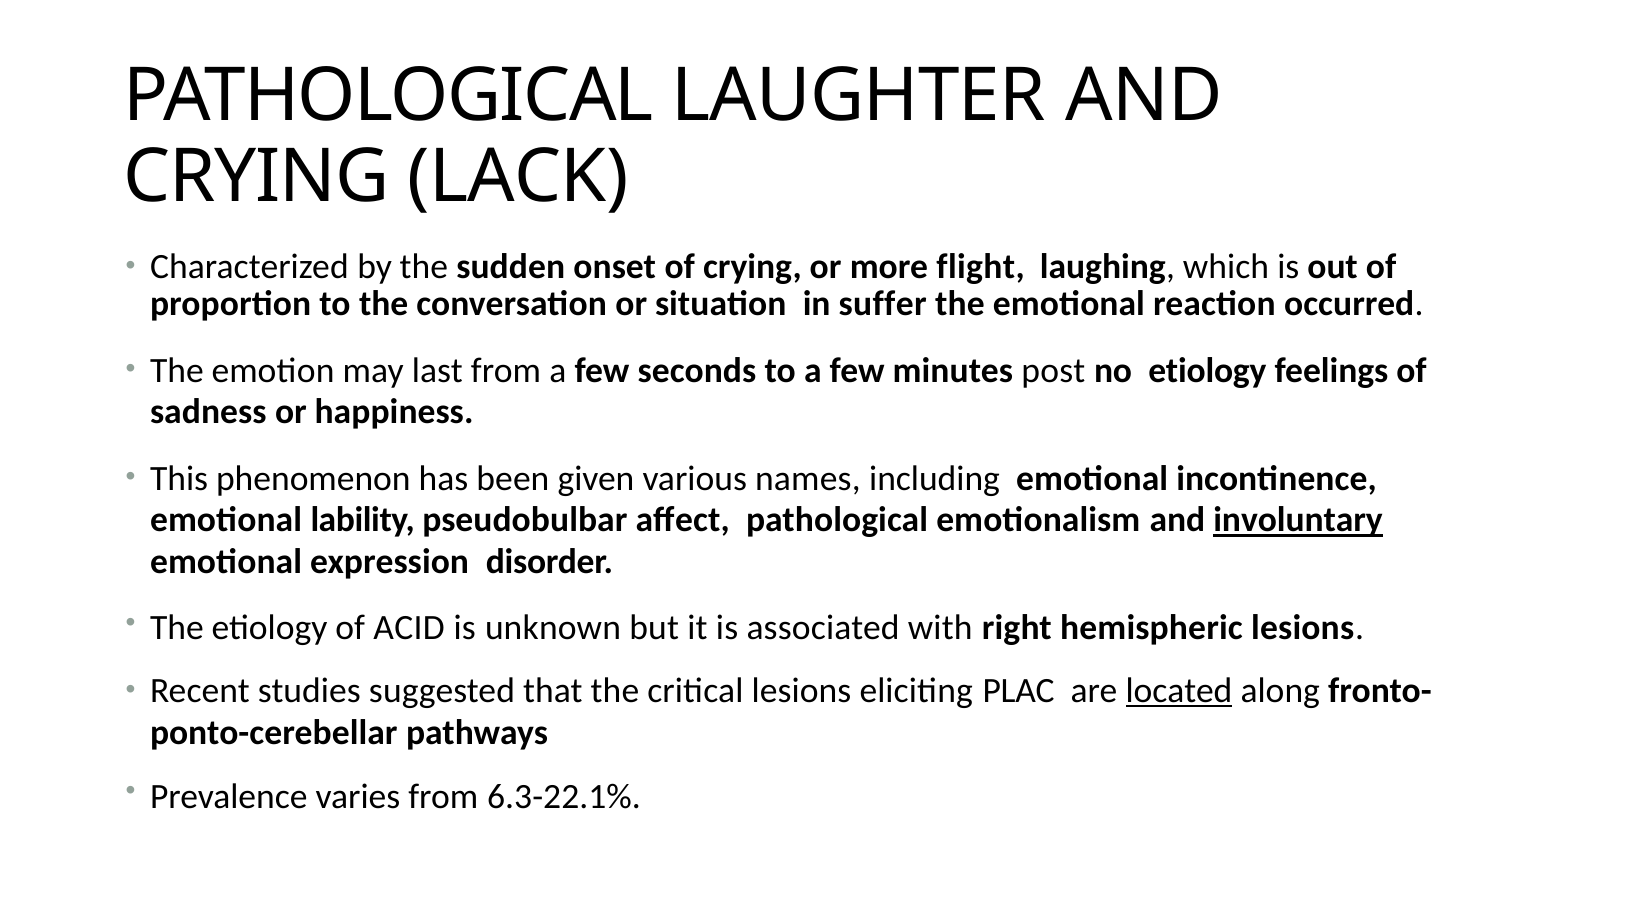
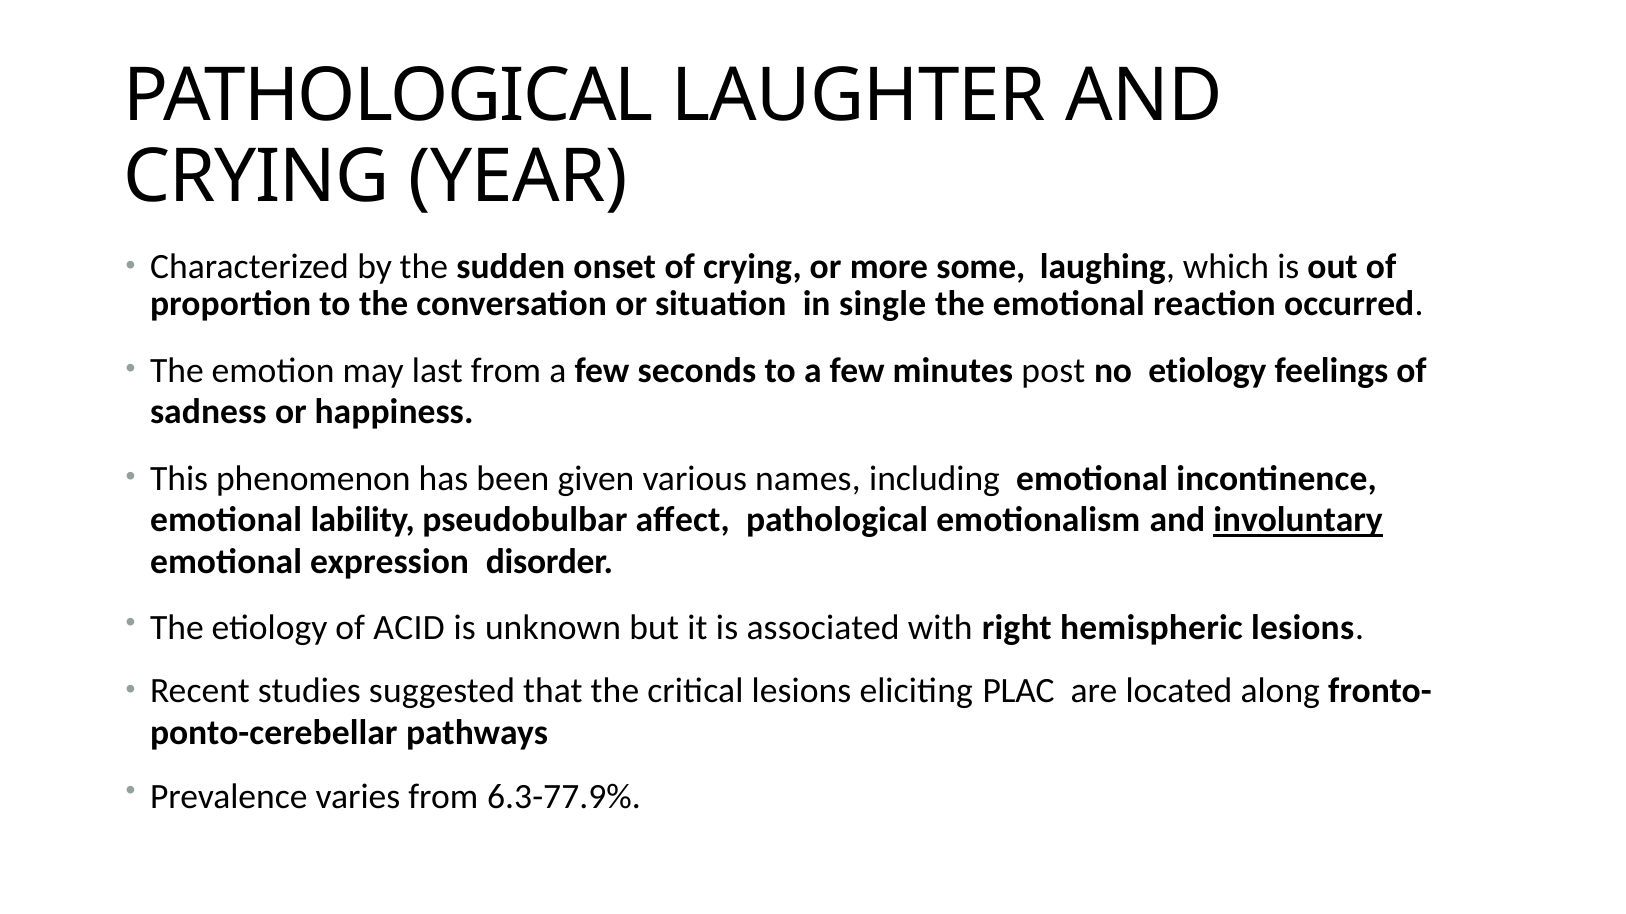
LACK: LACK -> YEAR
flight: flight -> some
suffer: suffer -> single
located underline: present -> none
6.3-22.1%: 6.3-22.1% -> 6.3-77.9%
